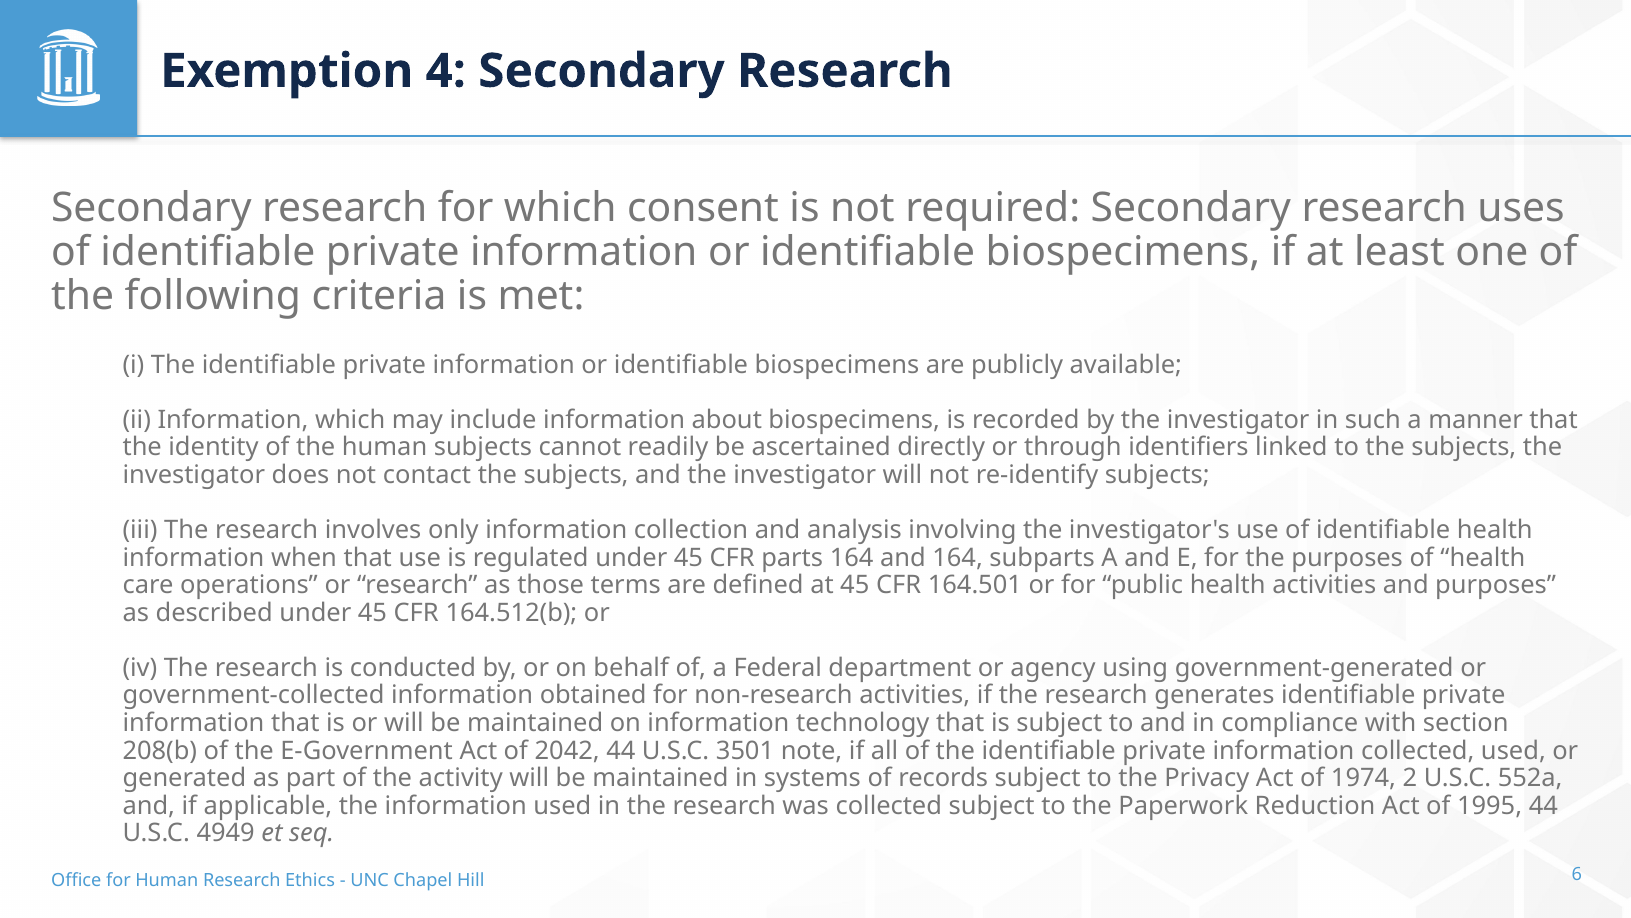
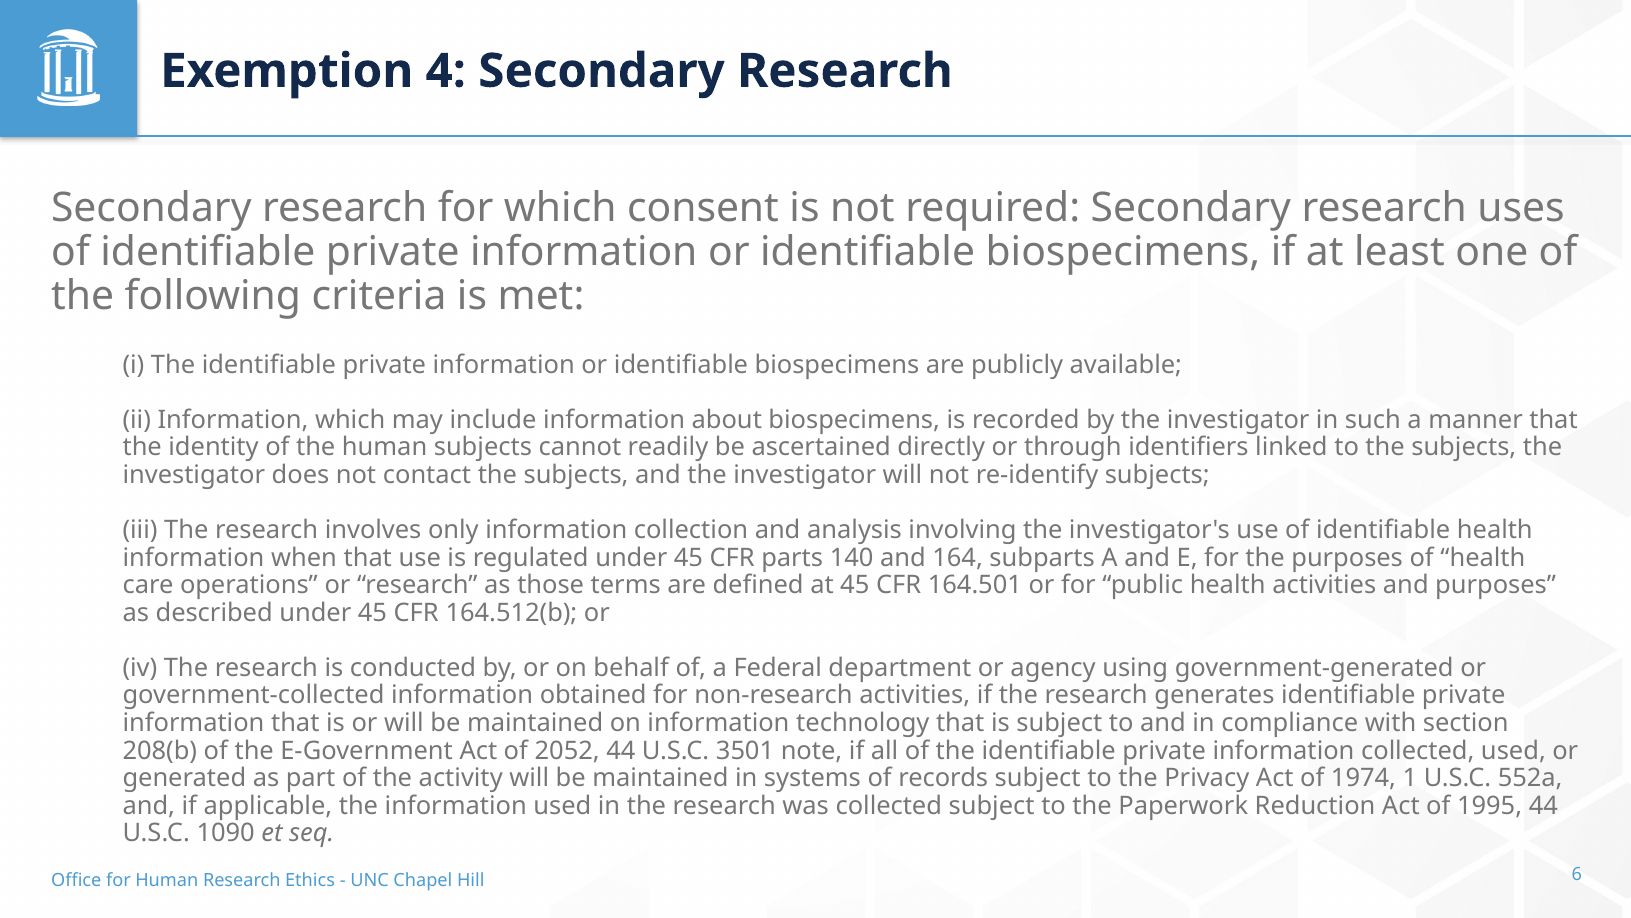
parts 164: 164 -> 140
2042: 2042 -> 2052
2: 2 -> 1
4949: 4949 -> 1090
